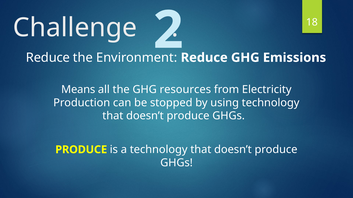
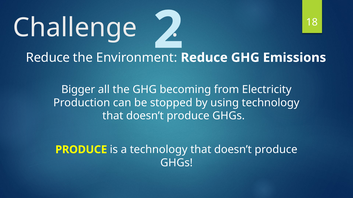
Means: Means -> Bigger
resources: resources -> becoming
